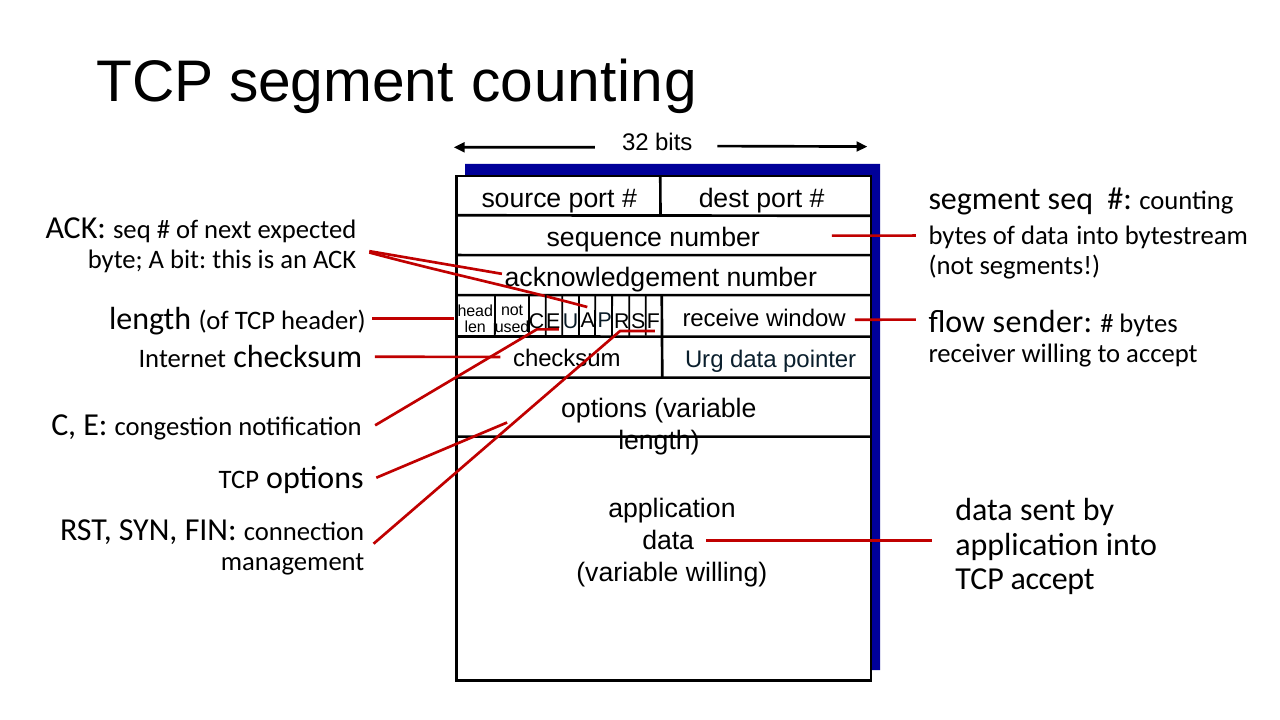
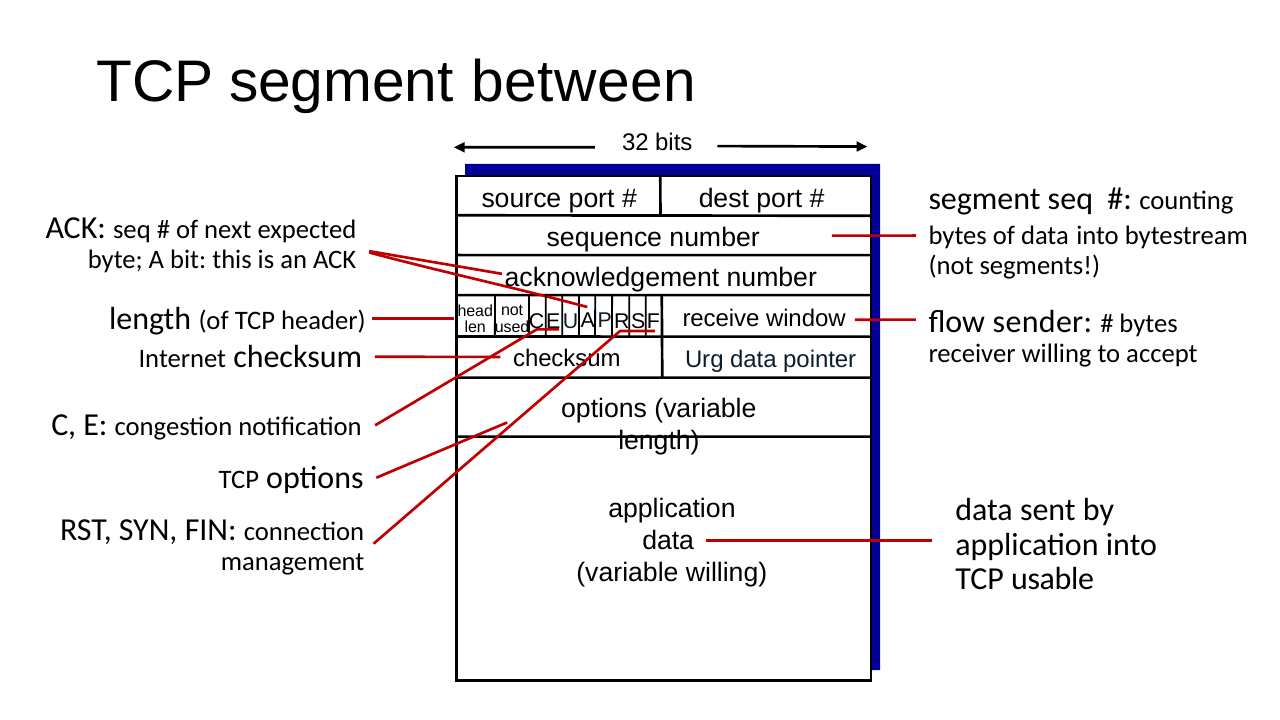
segment counting: counting -> between
TCP accept: accept -> usable
